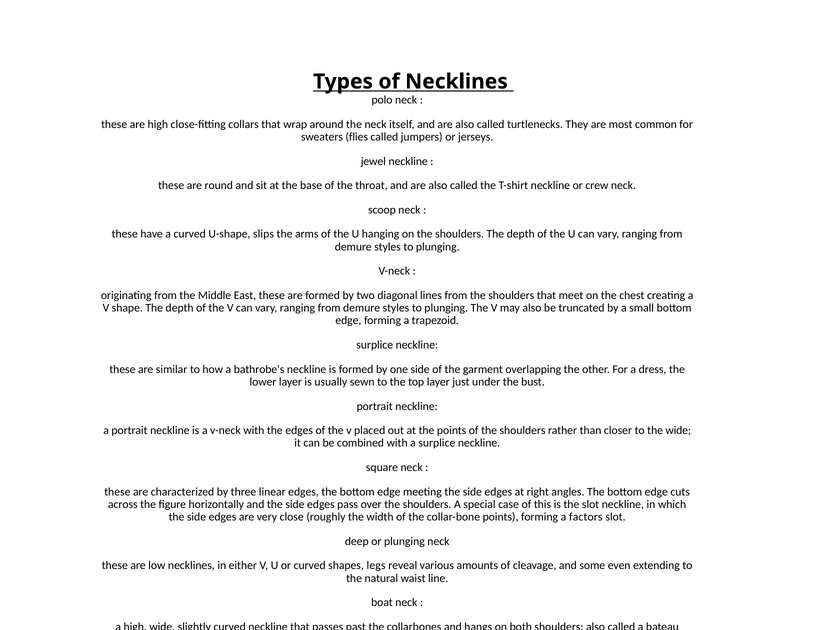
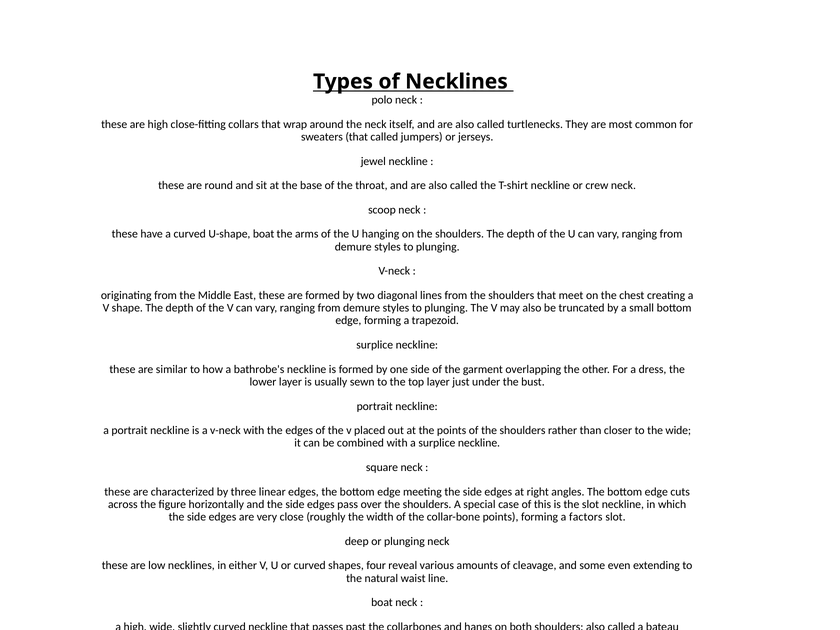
sweaters flies: flies -> that
U-shape slips: slips -> boat
legs: legs -> four
